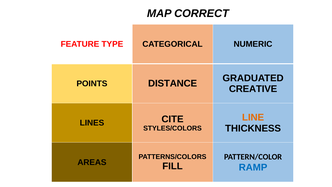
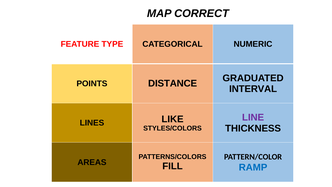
CREATIVE: CREATIVE -> INTERVAL
LINE colour: orange -> purple
CITE: CITE -> LIKE
